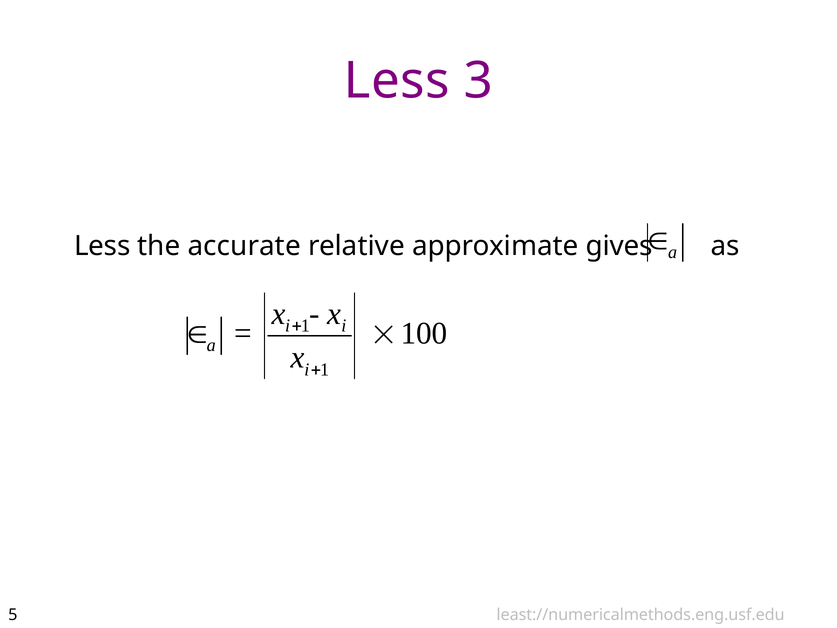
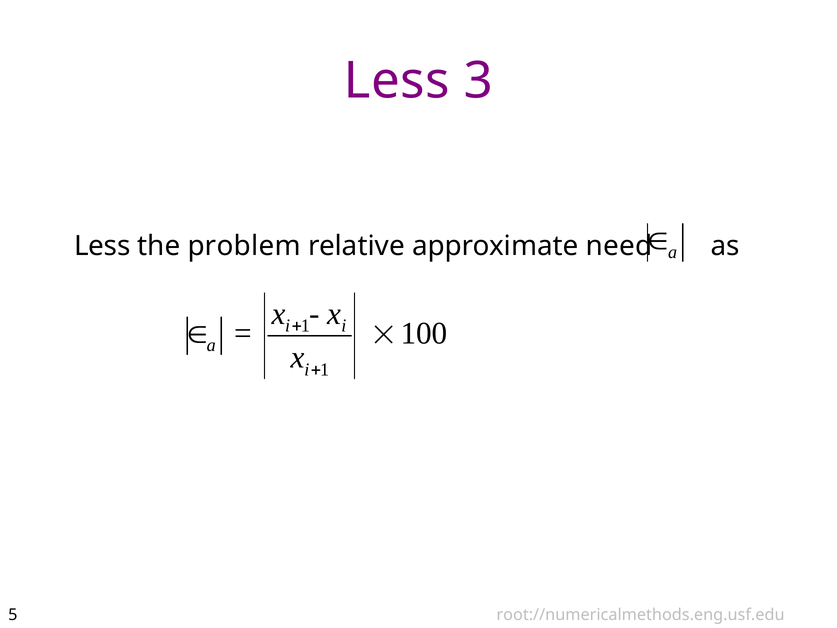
accurate: accurate -> problem
gives: gives -> need
least://numericalmethods.eng.usf.edu: least://numericalmethods.eng.usf.edu -> root://numericalmethods.eng.usf.edu
